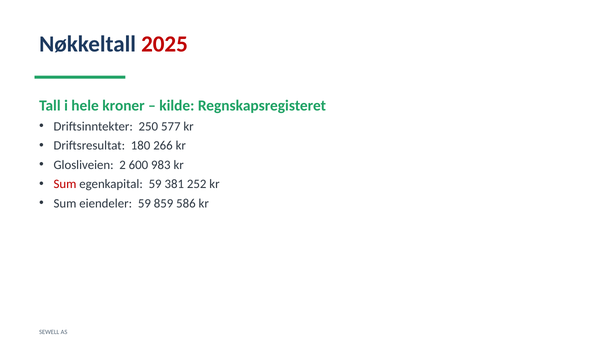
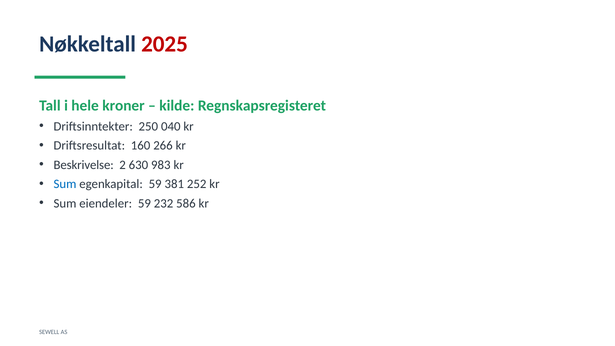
577: 577 -> 040
180: 180 -> 160
Glosliveien: Glosliveien -> Beskrivelse
600: 600 -> 630
Sum at (65, 184) colour: red -> blue
859: 859 -> 232
